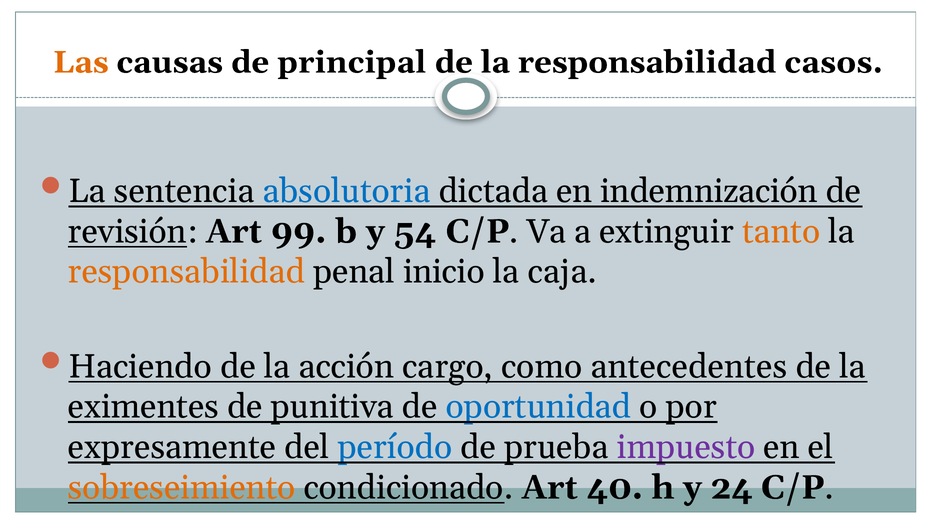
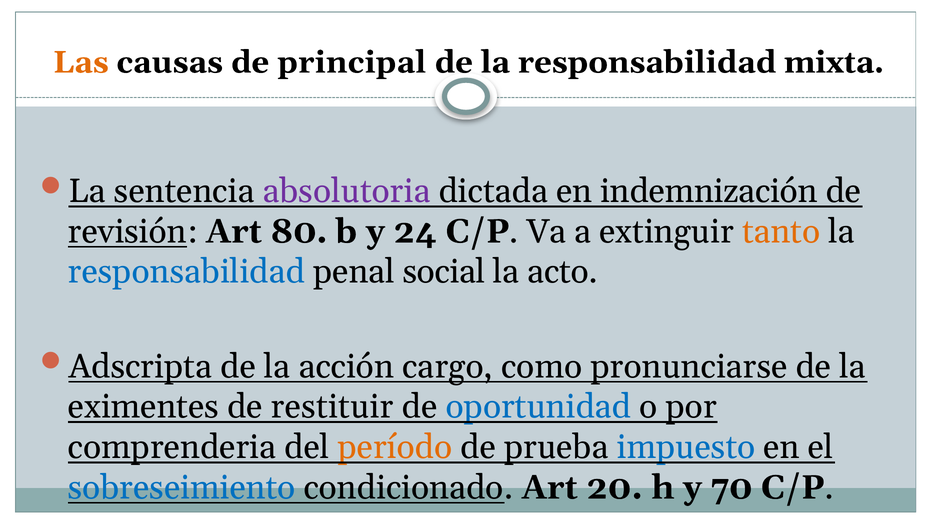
casos: casos -> mixta
absolutoria colour: blue -> purple
99: 99 -> 80
54: 54 -> 24
responsabilidad at (186, 272) colour: orange -> blue
inicio: inicio -> social
caja: caja -> acto
Haciendo: Haciendo -> Adscripta
antecedentes: antecedentes -> pronunciarse
punitiva: punitiva -> restituir
expresamente: expresamente -> comprenderia
período colour: blue -> orange
impuesto colour: purple -> blue
sobreseimiento colour: orange -> blue
40: 40 -> 20
24: 24 -> 70
